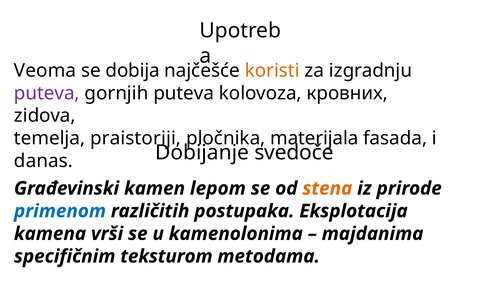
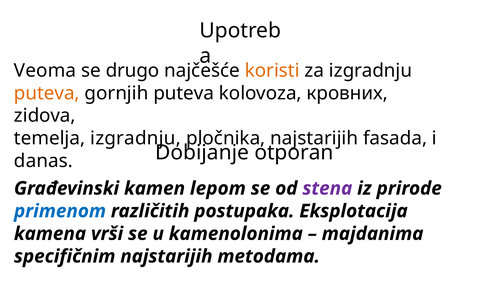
dobija: dobija -> drugo
puteva at (47, 93) colour: purple -> orange
temelja praistoriji: praistoriji -> izgradnju
pločnika materijala: materijala -> najstarijih
svedoče: svedoče -> otporan
stena colour: orange -> purple
specifičnim teksturom: teksturom -> najstarijih
